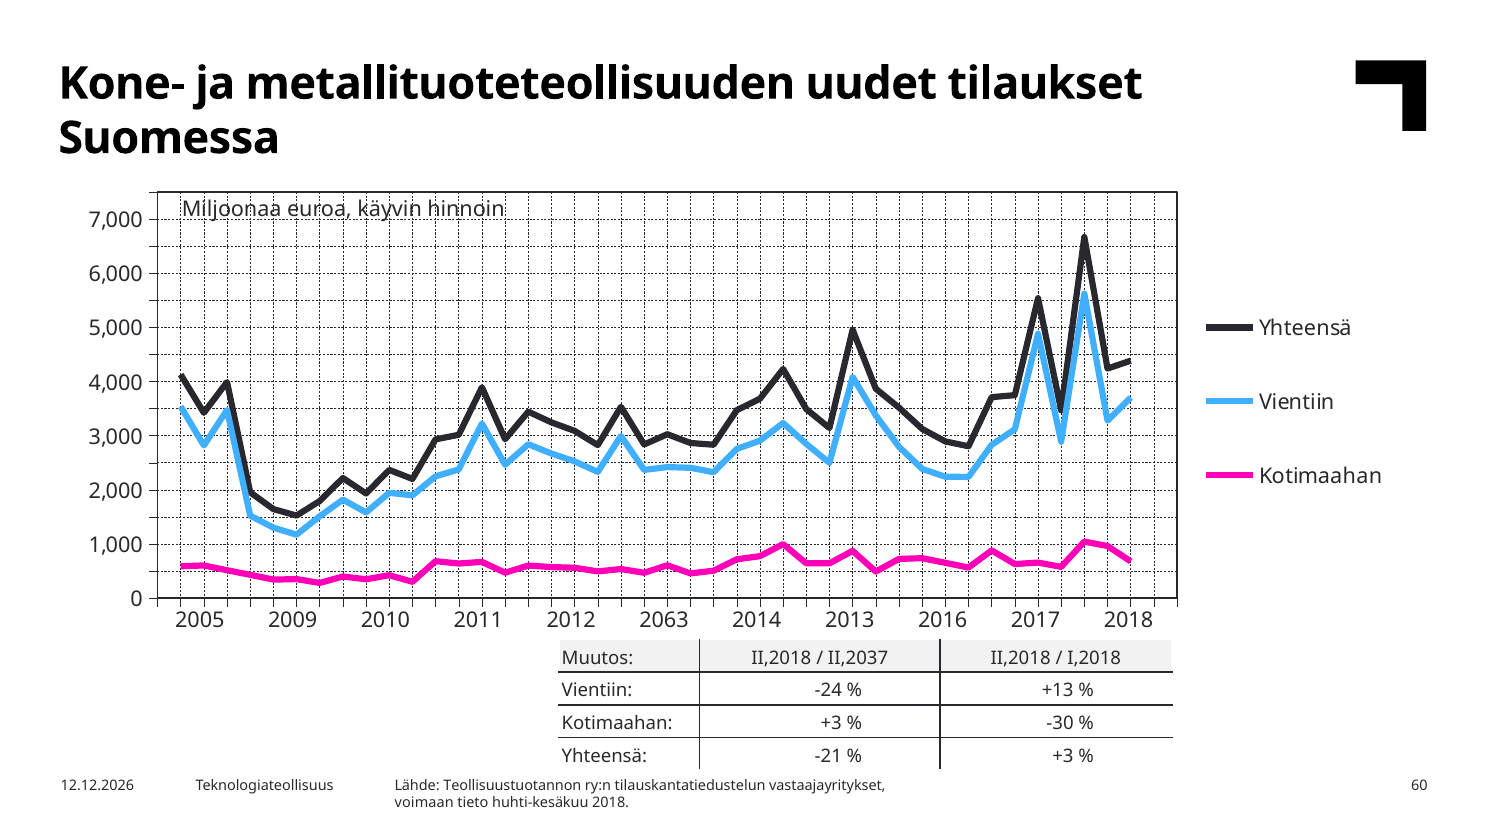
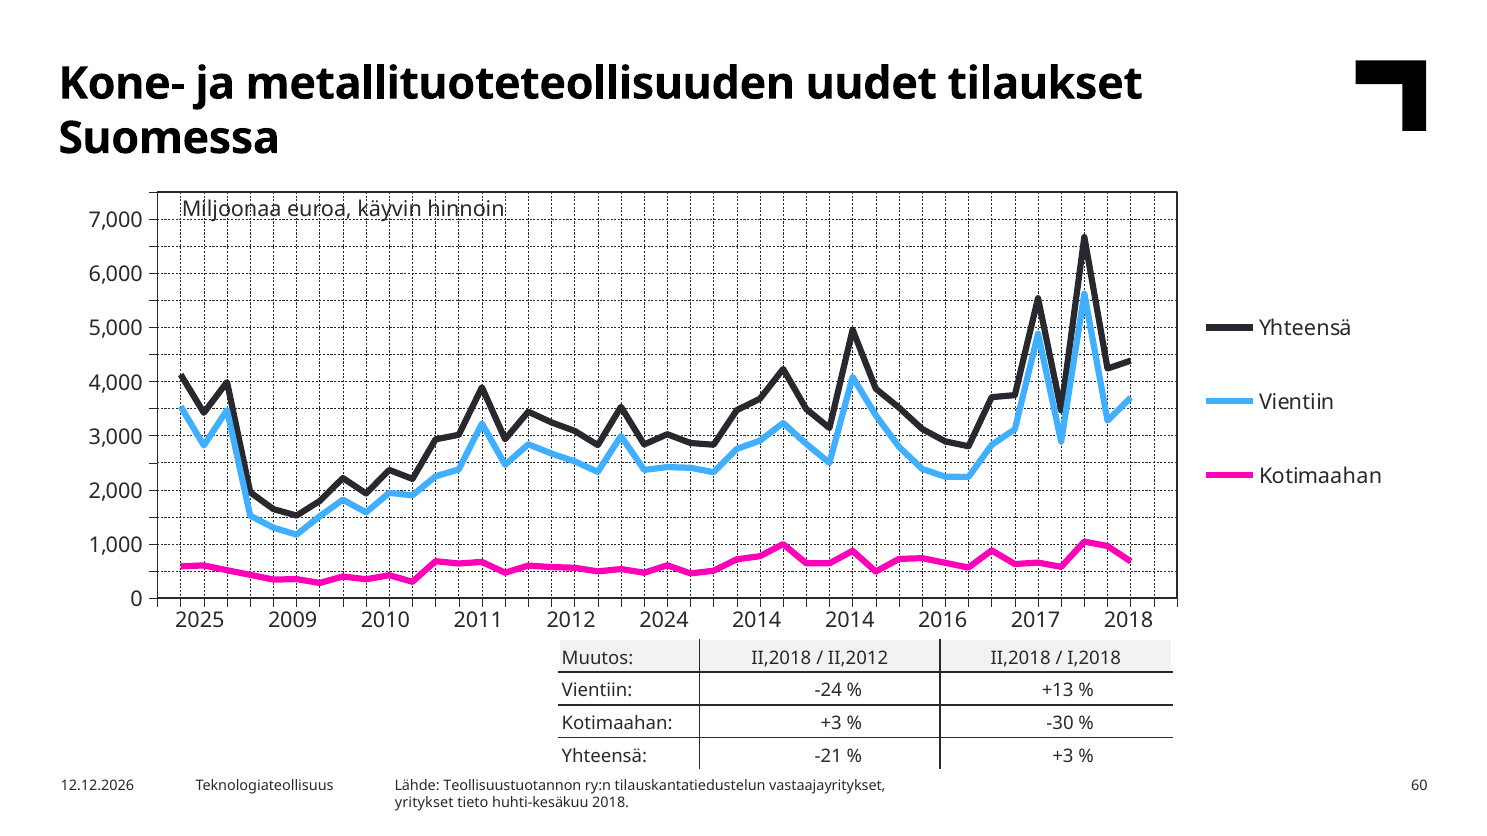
2005: 2005 -> 2025
2063: 2063 -> 2024
2014 2013: 2013 -> 2014
II,2037: II,2037 -> II,2012
voimaan: voimaan -> yritykset
